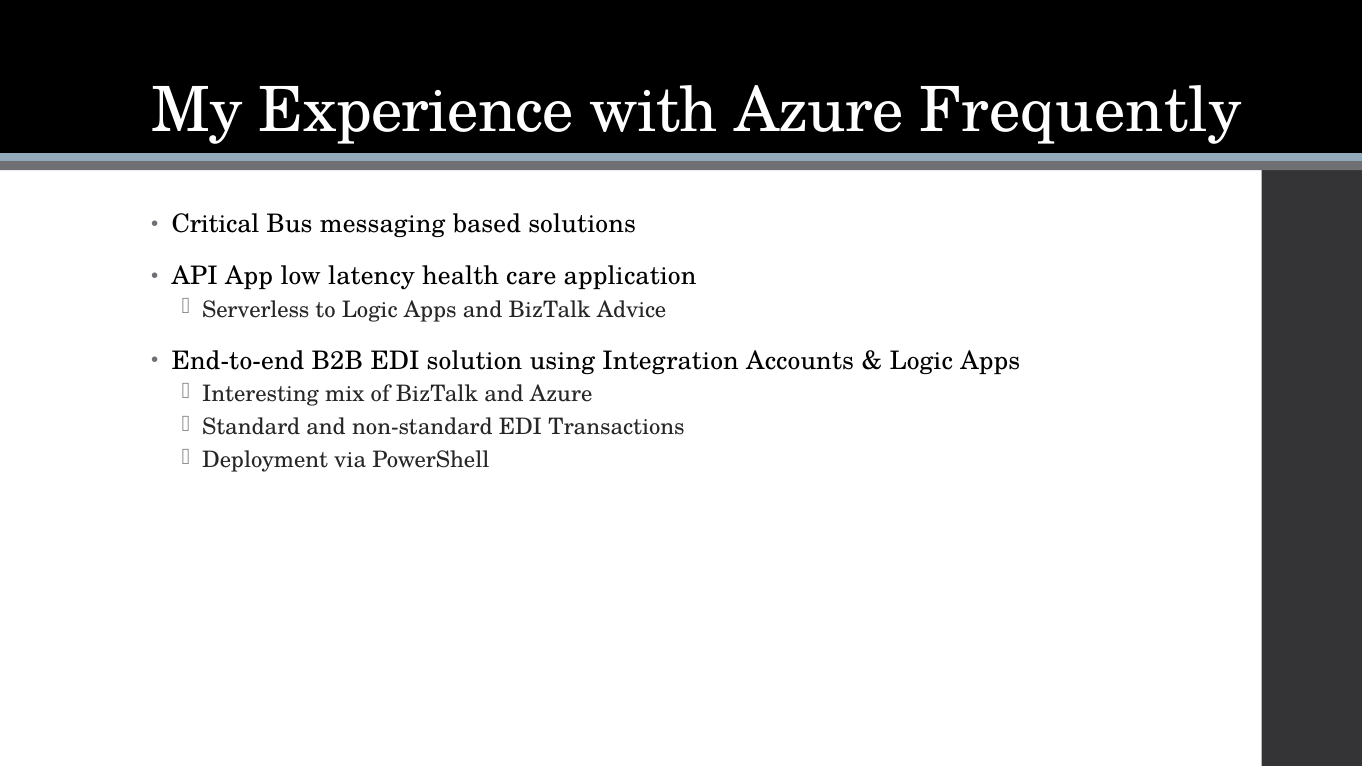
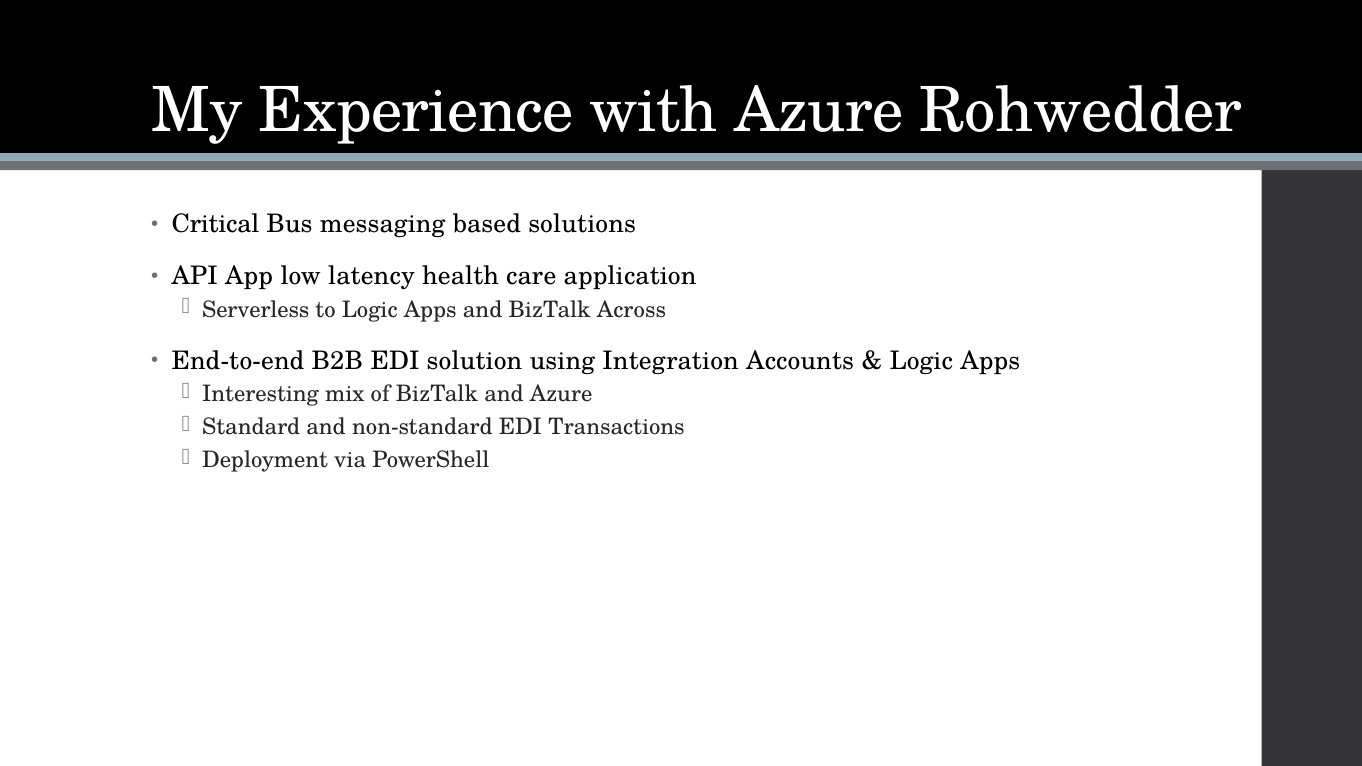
Frequently: Frequently -> Rohwedder
Advice: Advice -> Across
